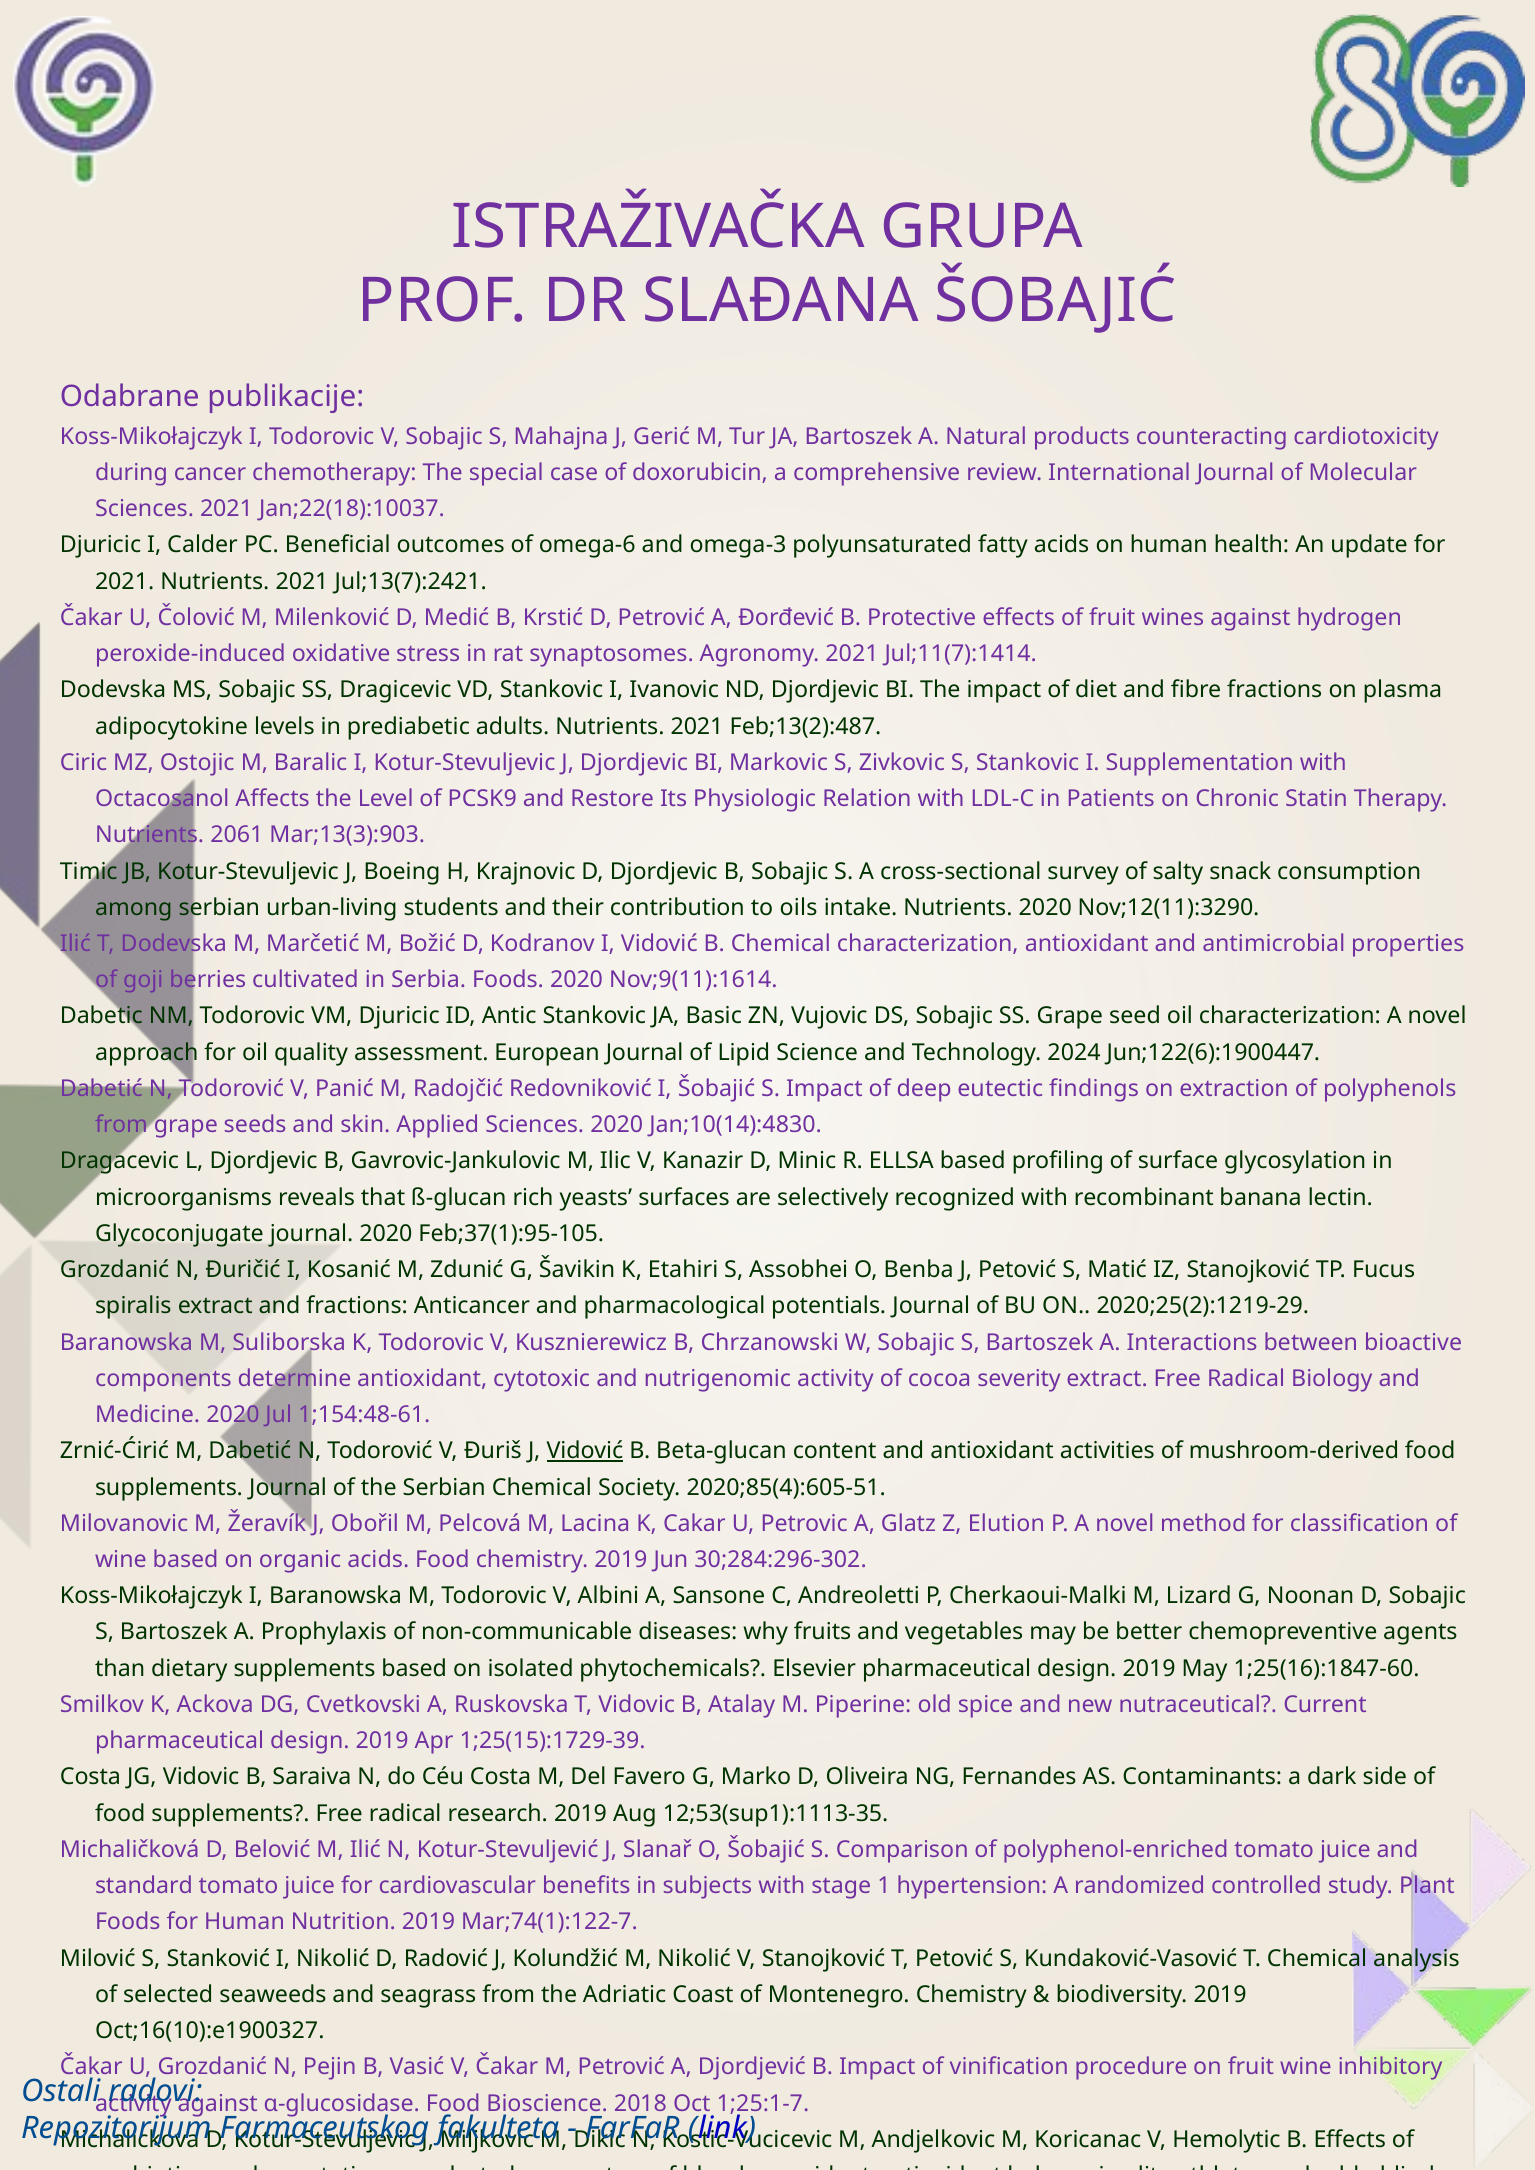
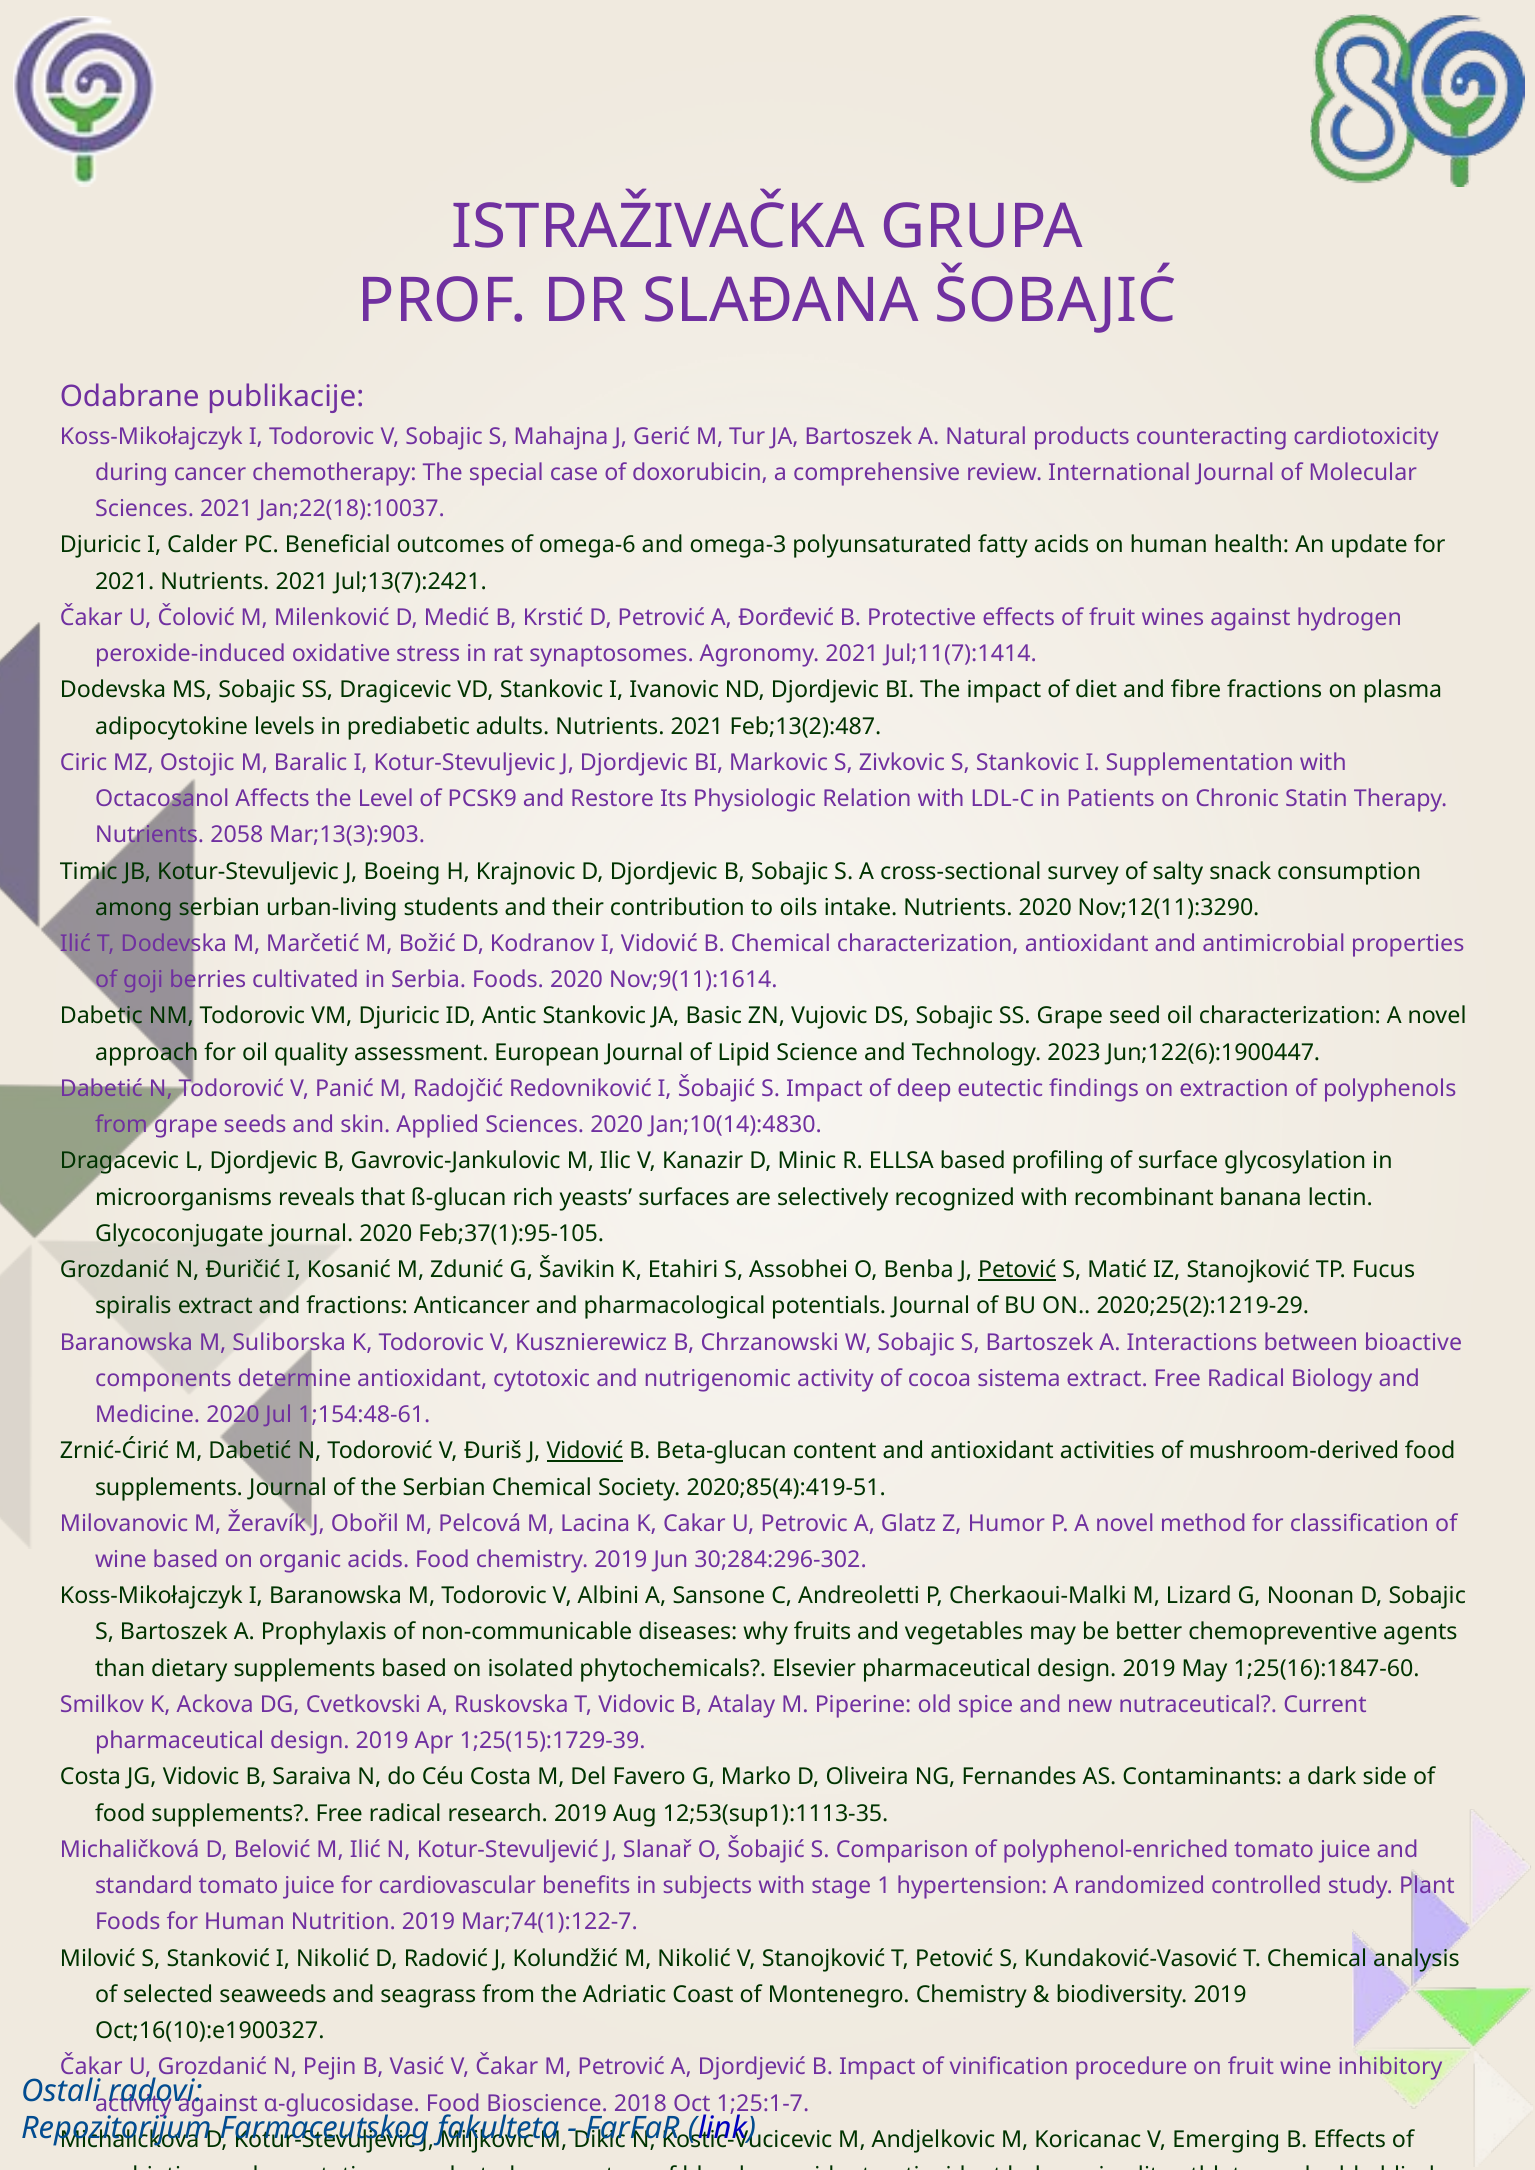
2061: 2061 -> 2058
2024: 2024 -> 2023
Petović at (1017, 1270) underline: none -> present
severity: severity -> sistema
2020;85(4):605-51: 2020;85(4):605-51 -> 2020;85(4):419-51
Elution: Elution -> Humor
Hemolytic: Hemolytic -> Emerging
